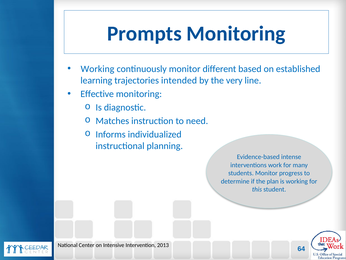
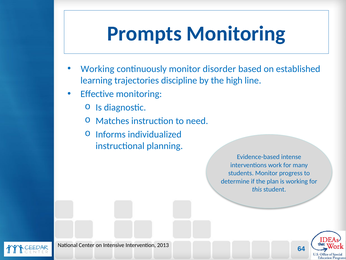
different: different -> disorder
intended: intended -> discipline
very: very -> high
